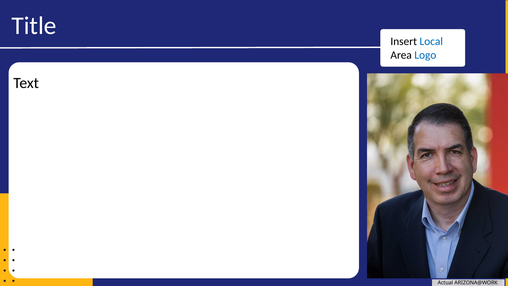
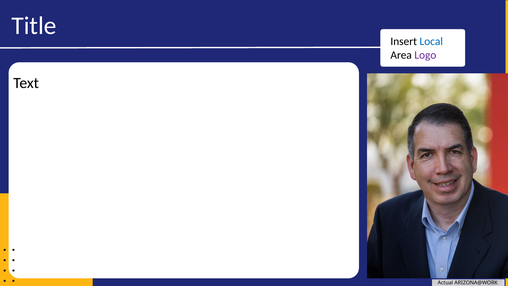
Logo colour: blue -> purple
